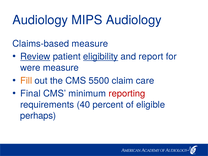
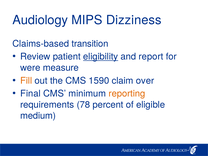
MIPS Audiology: Audiology -> Dizziness
Claims-based measure: measure -> transition
Review underline: present -> none
5500: 5500 -> 1590
care: care -> over
reporting colour: red -> orange
40: 40 -> 78
perhaps: perhaps -> medium
